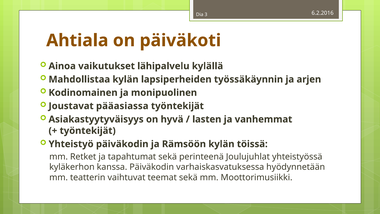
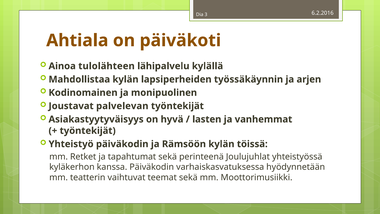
vaikutukset: vaikutukset -> tulolähteen
pääasiassa: pääasiassa -> palvelevan
